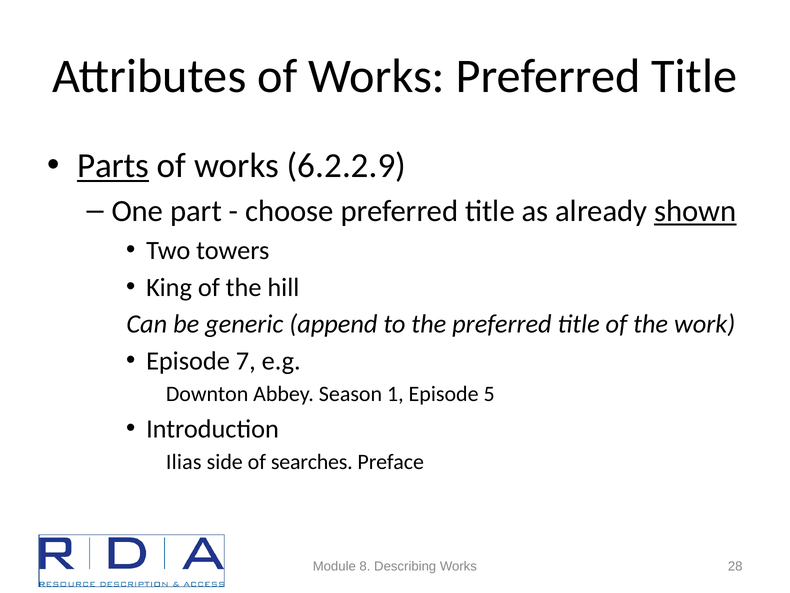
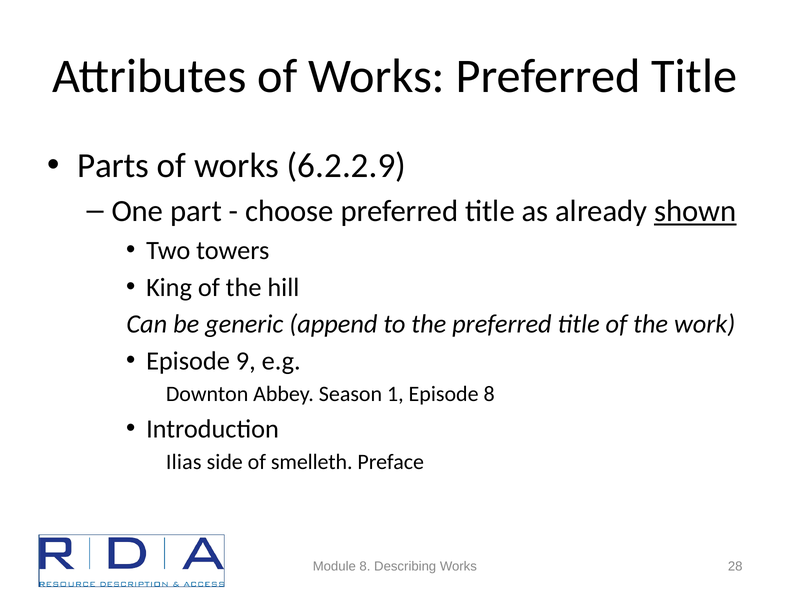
Parts underline: present -> none
7: 7 -> 9
Episode 5: 5 -> 8
searches: searches -> smelleth
